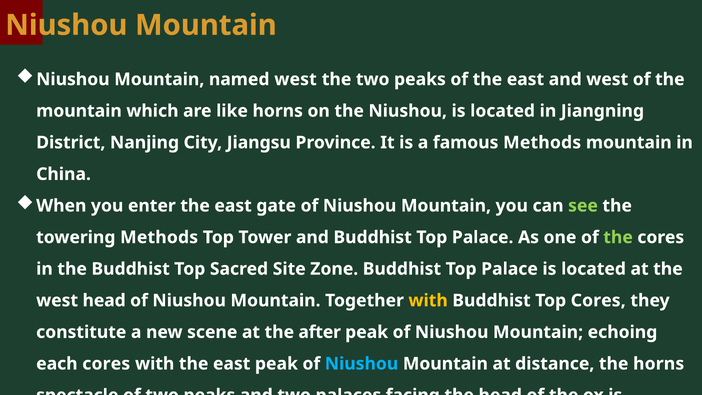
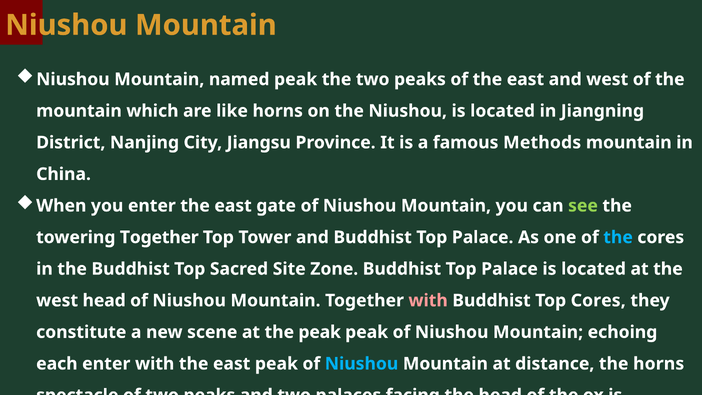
named west: west -> peak
towering Methods: Methods -> Together
the at (618, 237) colour: light green -> light blue
with at (428, 300) colour: yellow -> pink
the after: after -> peak
each cores: cores -> enter
